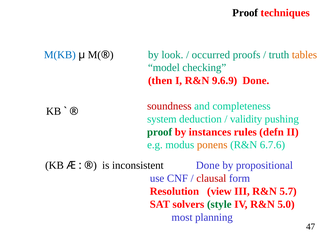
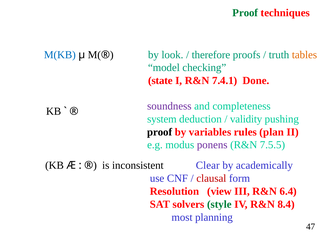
Proof at (245, 13) colour: black -> green
occurred: occurred -> therefore
then: then -> state
9.6.9: 9.6.9 -> 7.4.1
soundness colour: red -> purple
proof at (160, 132) colour: green -> black
instances: instances -> variables
defn: defn -> plan
ponens colour: orange -> purple
6.7.6: 6.7.6 -> 7.5.5
inconsistent Done: Done -> Clear
propositional: propositional -> academically
5.7: 5.7 -> 6.4
5.0: 5.0 -> 8.4
